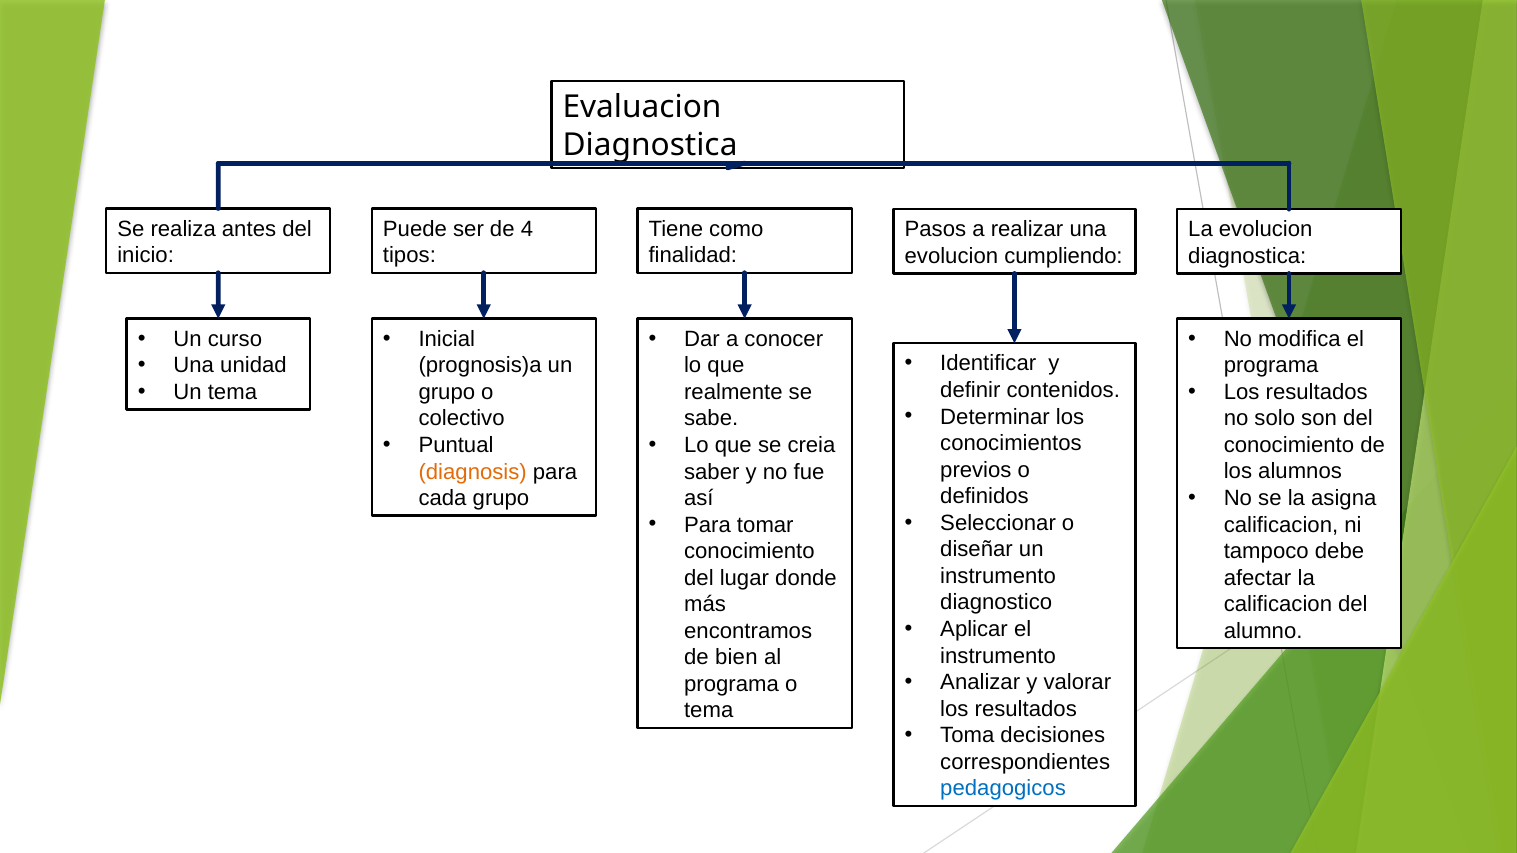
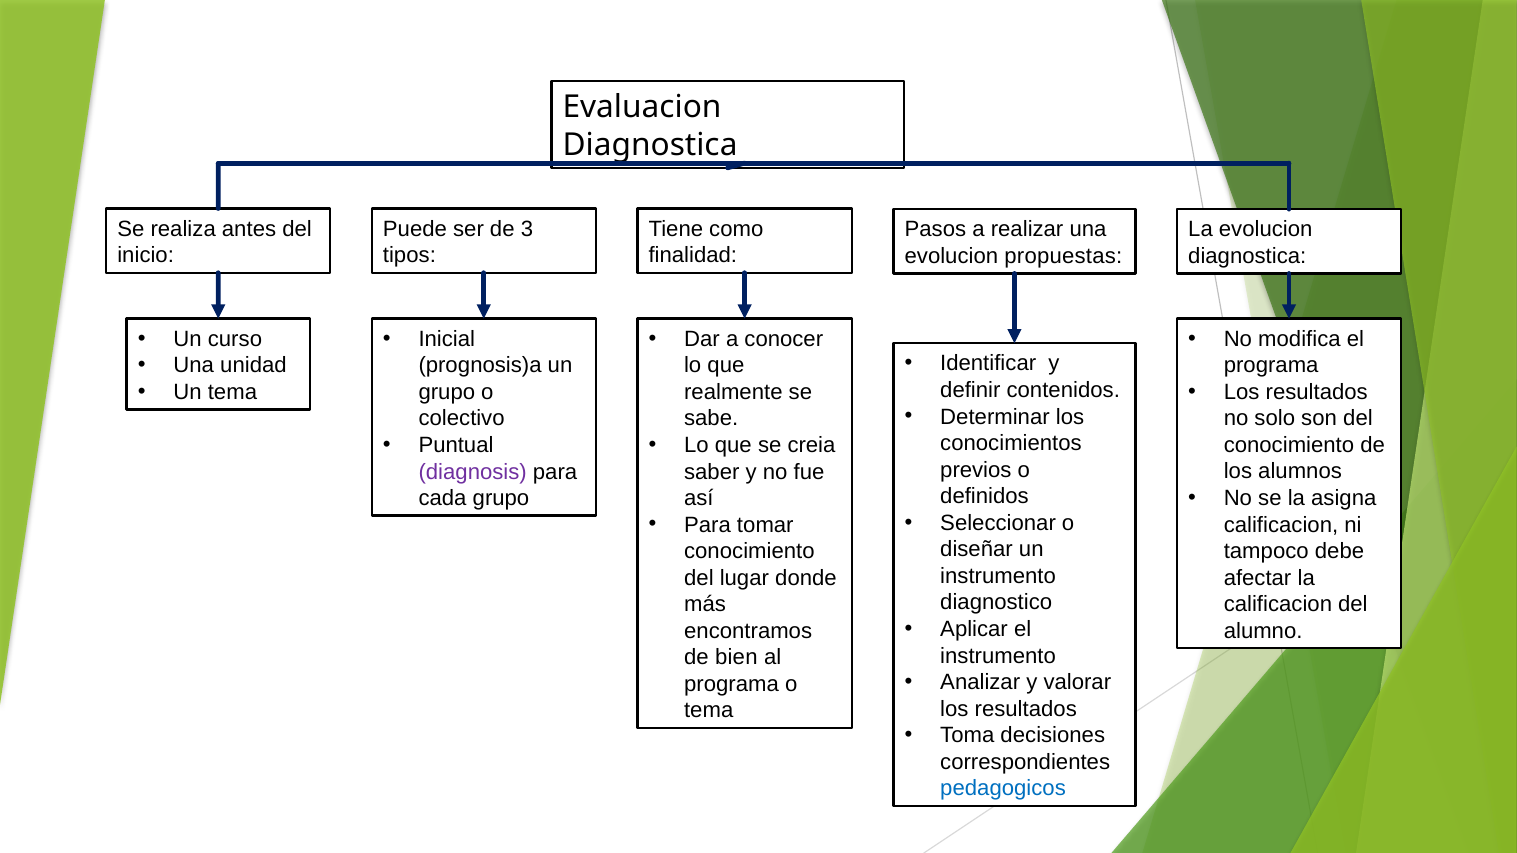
4: 4 -> 3
cumpliendo: cumpliendo -> propuestas
diagnosis colour: orange -> purple
